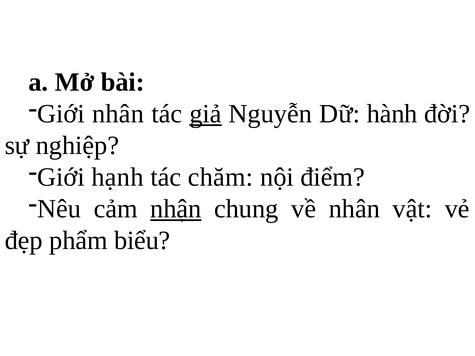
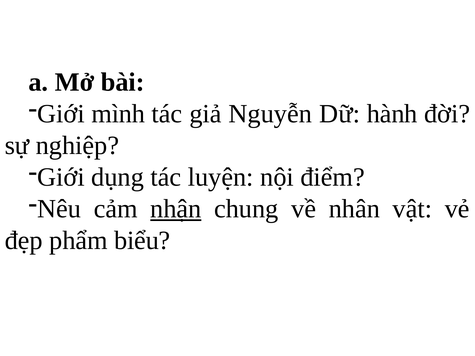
Giới nhân: nhân -> mình
giả underline: present -> none
hạnh: hạnh -> dụng
chăm: chăm -> luyện
